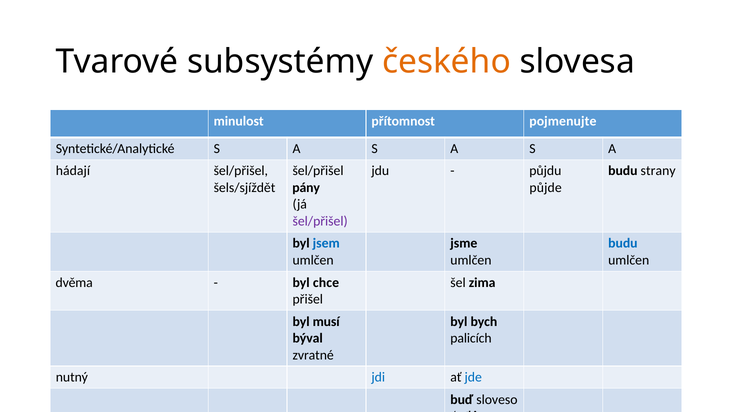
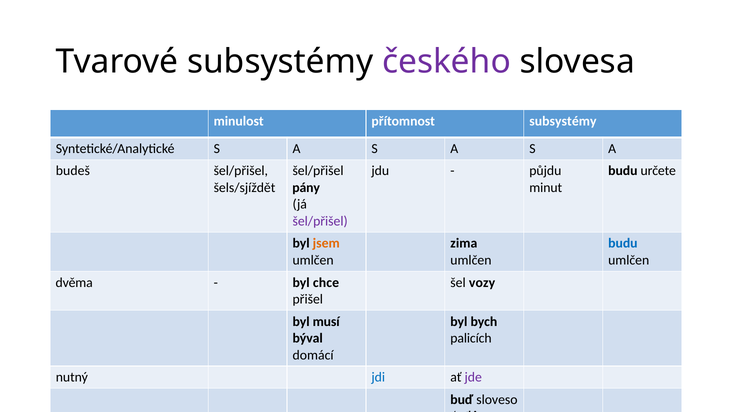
českého colour: orange -> purple
přítomnost pojmenujte: pojmenujte -> subsystémy
hádají: hádají -> budeš
strany: strany -> určete
půjde: půjde -> minut
jsem colour: blue -> orange
jsme: jsme -> zima
zima: zima -> vozy
zvratné: zvratné -> domácí
jde colour: blue -> purple
